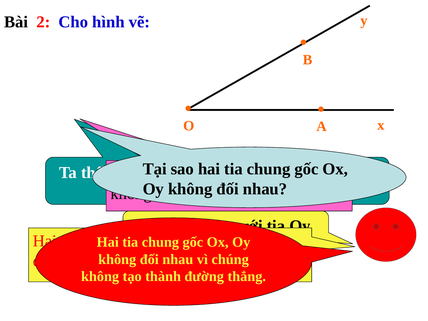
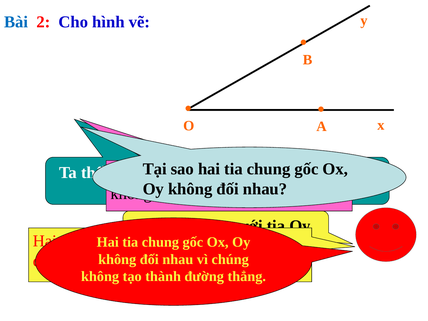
Bài colour: black -> blue
